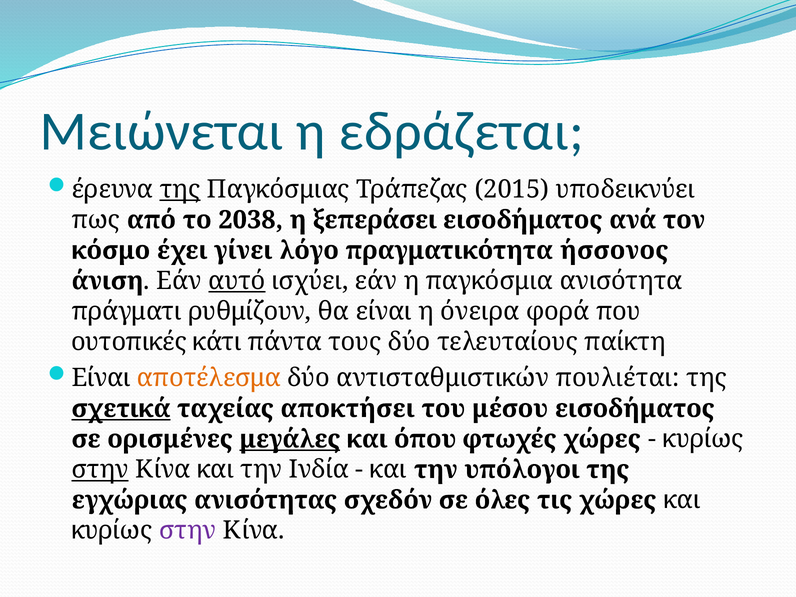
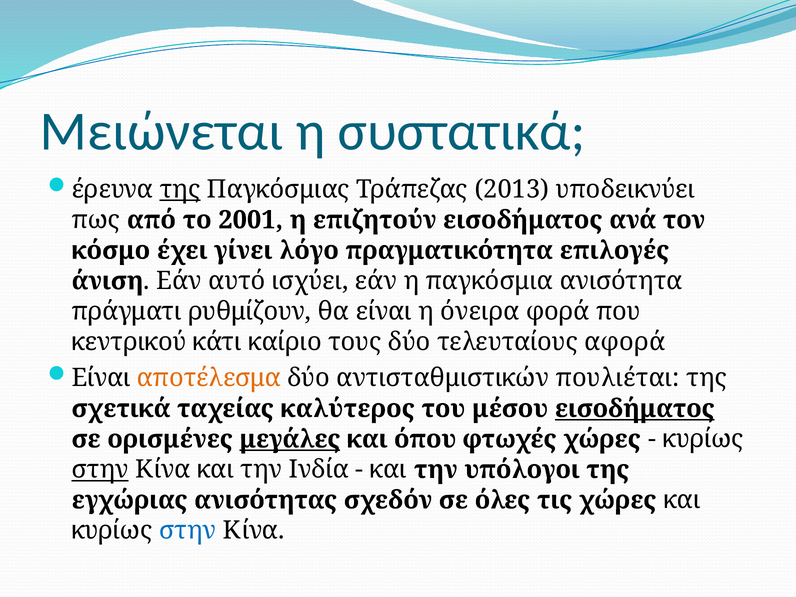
εδράζεται: εδράζεται -> συστατικά
2015: 2015 -> 2013
2038: 2038 -> 2001
ξεπεράσει: ξεπεράσει -> επιζητούν
ήσσονος: ήσσονος -> επιλογές
αυτό underline: present -> none
ουτοπικές: ουτοπικές -> κεντρικού
πάντα: πάντα -> καίριο
παίκτη: παίκτη -> αφορά
σχετικά underline: present -> none
αποκτήσει: αποκτήσει -> καλύτερος
εισοδήματος at (635, 409) underline: none -> present
στην at (188, 531) colour: purple -> blue
